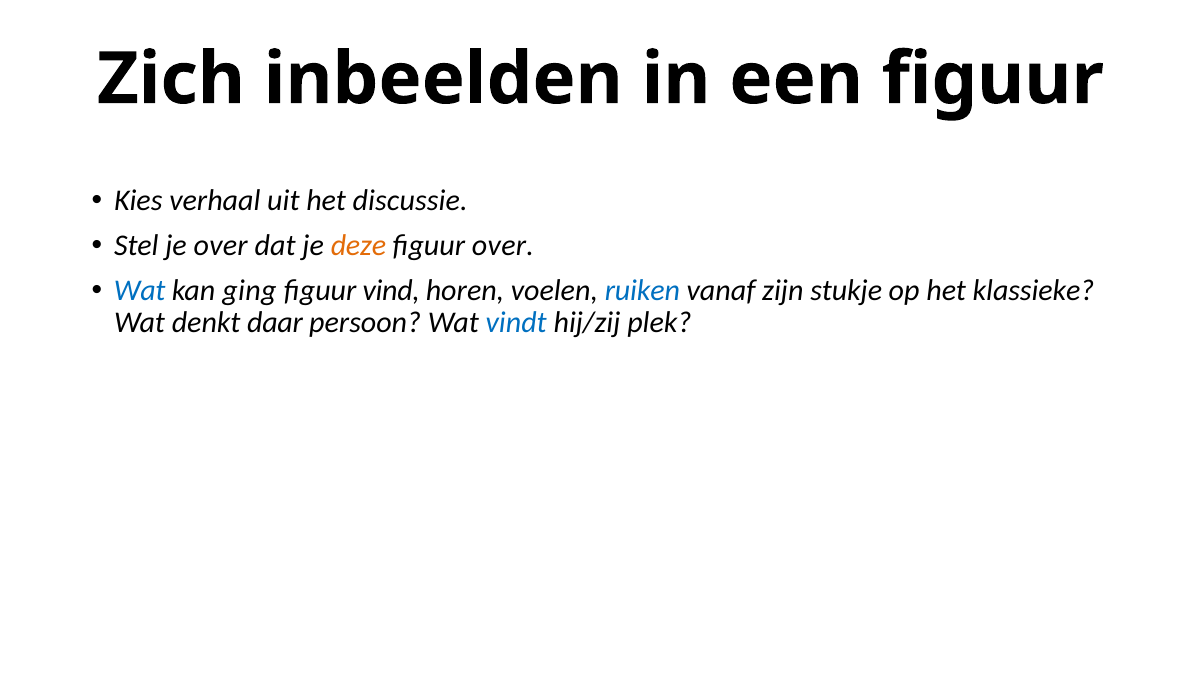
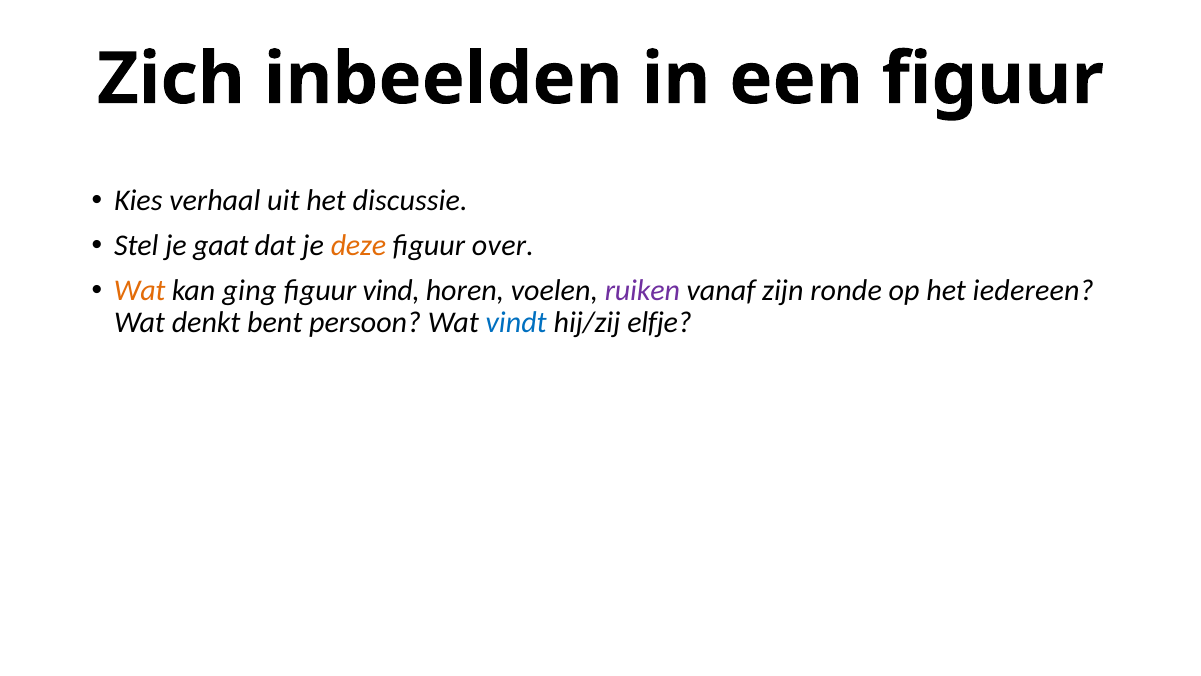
je over: over -> gaat
Wat at (140, 290) colour: blue -> orange
ruiken colour: blue -> purple
stukje: stukje -> ronde
klassieke: klassieke -> iedereen
daar: daar -> bent
plek: plek -> elfje
